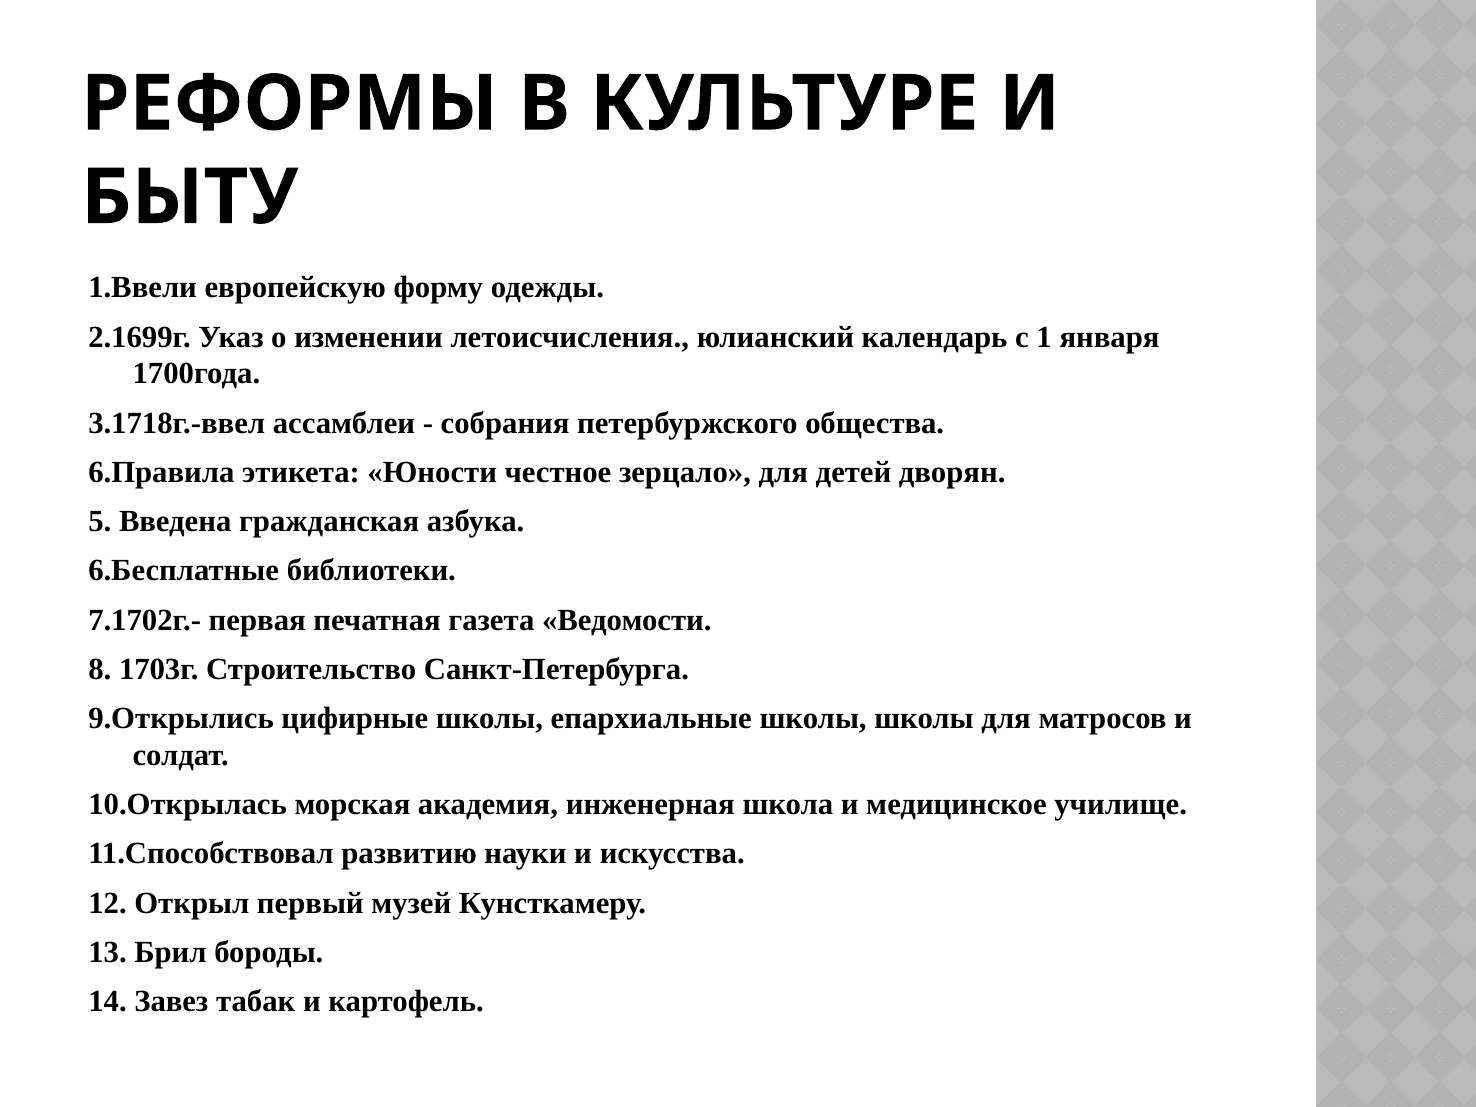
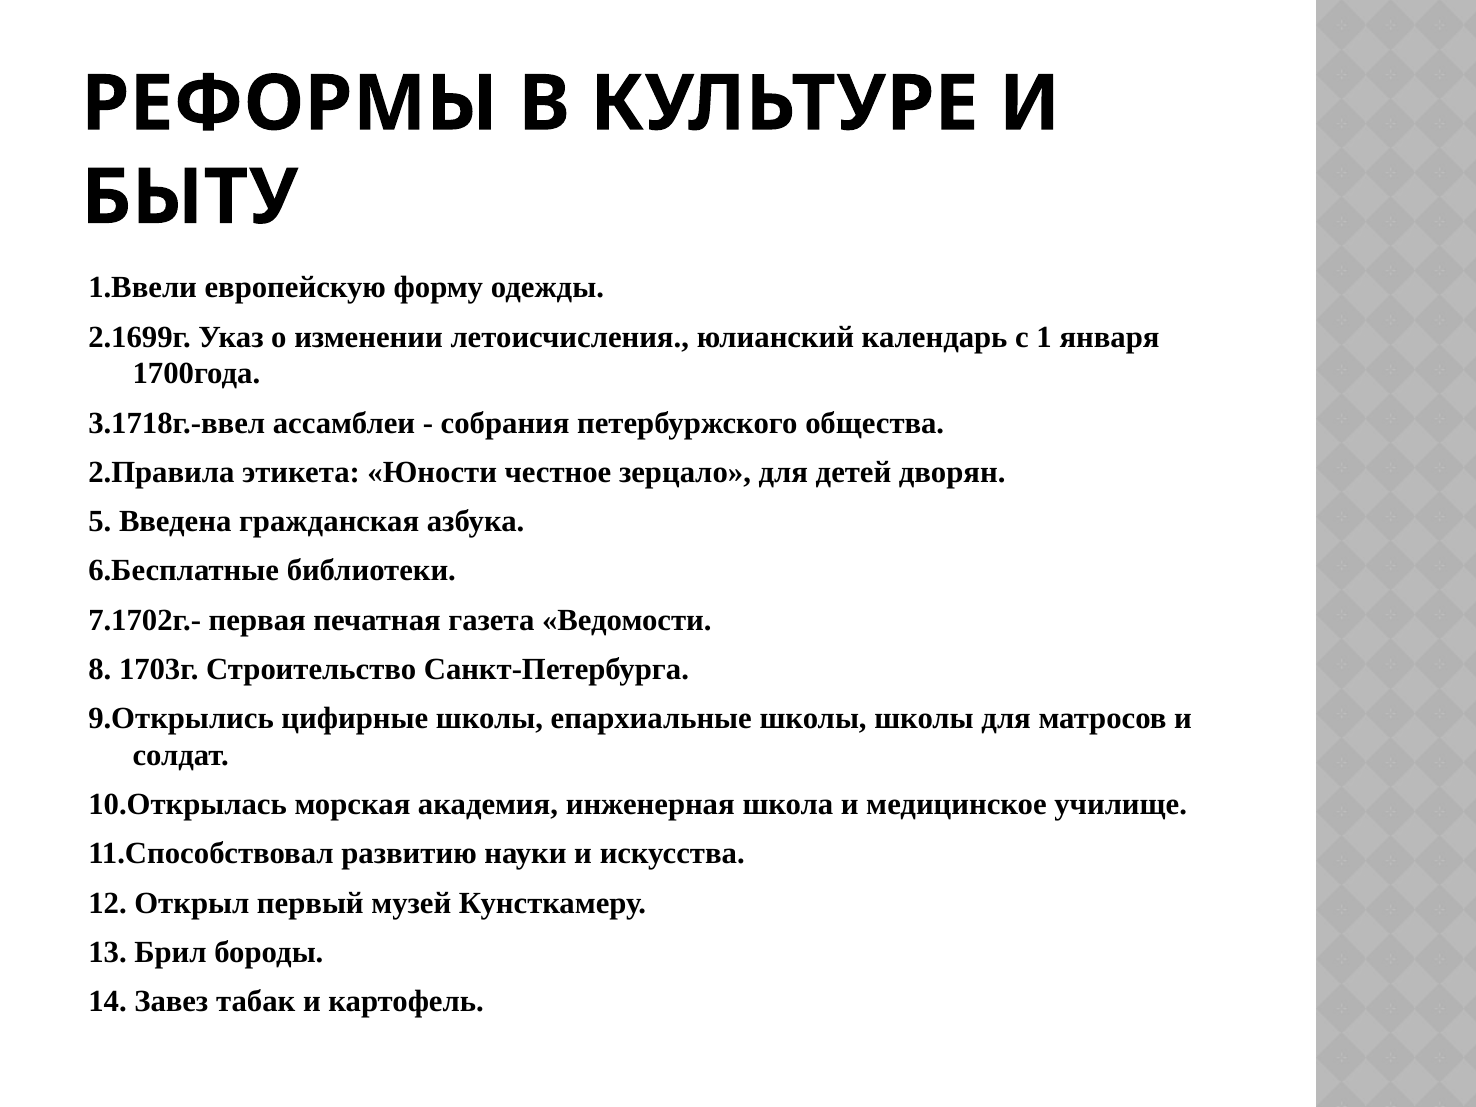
6.Правила: 6.Правила -> 2.Правила
